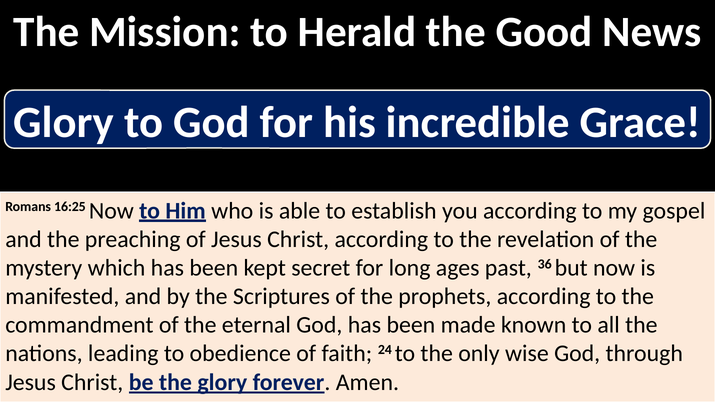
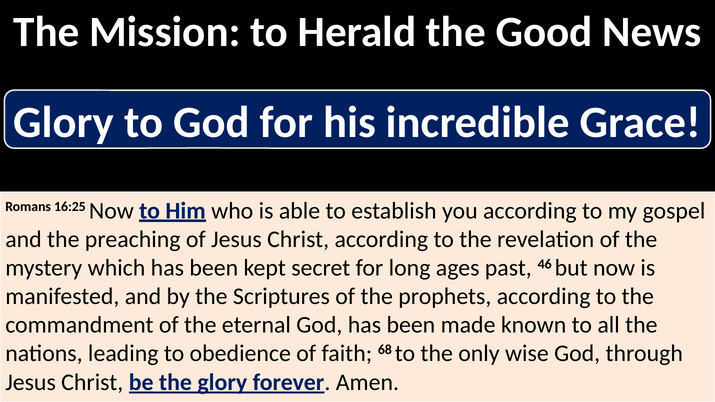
36: 36 -> 46
24: 24 -> 68
